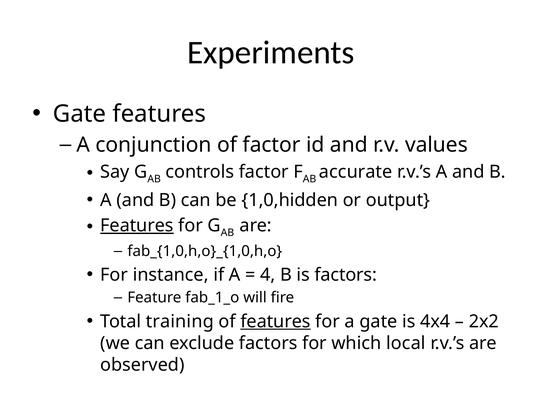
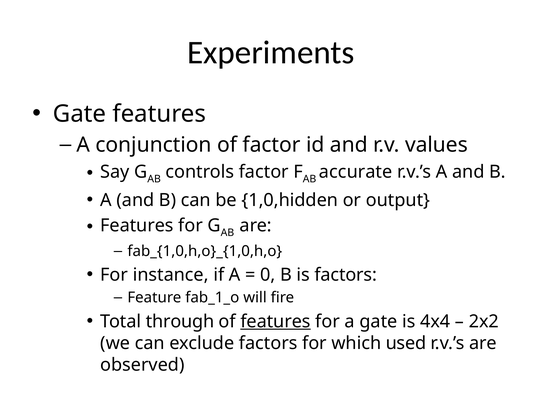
Features at (137, 225) underline: present -> none
4: 4 -> 0
training: training -> through
local: local -> used
